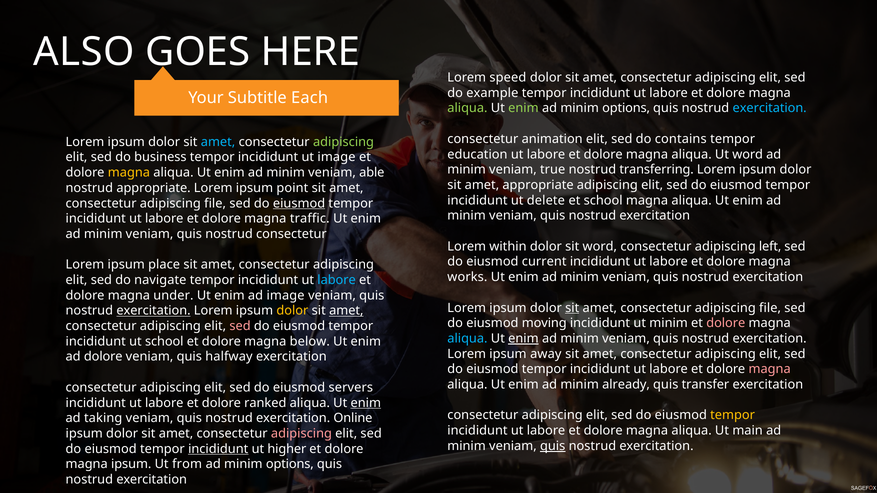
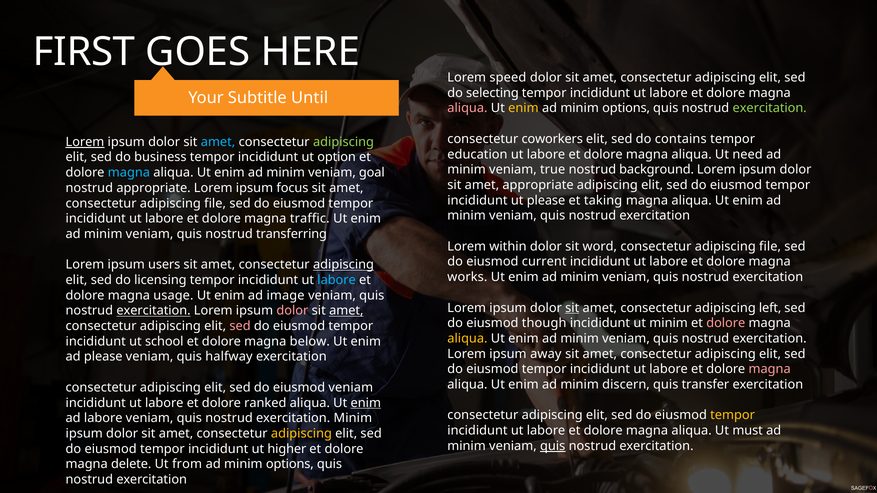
ALSO: ALSO -> FIRST
example: example -> selecting
Each: Each -> Until
aliqua at (467, 108) colour: light green -> pink
enim at (523, 108) colour: light green -> yellow
exercitation at (770, 108) colour: light blue -> light green
animation: animation -> coworkers
Lorem at (85, 142) underline: none -> present
Ut word: word -> need
ut image: image -> option
transferring: transferring -> background
magna at (129, 173) colour: yellow -> light blue
able: able -> goal
point: point -> focus
ut delete: delete -> please
et school: school -> taking
eiusmod at (299, 203) underline: present -> none
nostrud consectetur: consectetur -> transferring
left at (770, 247): left -> file
place: place -> users
adipiscing at (343, 265) underline: none -> present
navigate: navigate -> licensing
under: under -> usage
file at (770, 308): file -> left
dolor at (292, 311) colour: yellow -> pink
moving: moving -> though
aliqua at (467, 339) colour: light blue -> yellow
enim at (523, 339) underline: present -> none
ad dolore: dolore -> please
already: already -> discern
eiusmod servers: servers -> veniam
ad taking: taking -> labore
exercitation Online: Online -> Minim
main: main -> must
adipiscing at (301, 434) colour: pink -> yellow
incididunt at (218, 449) underline: present -> none
magna ipsum: ipsum -> delete
